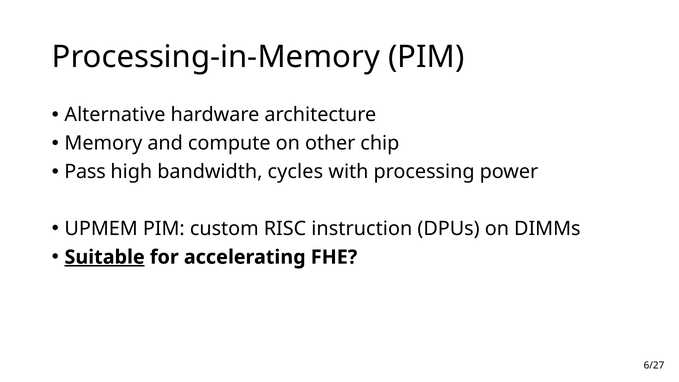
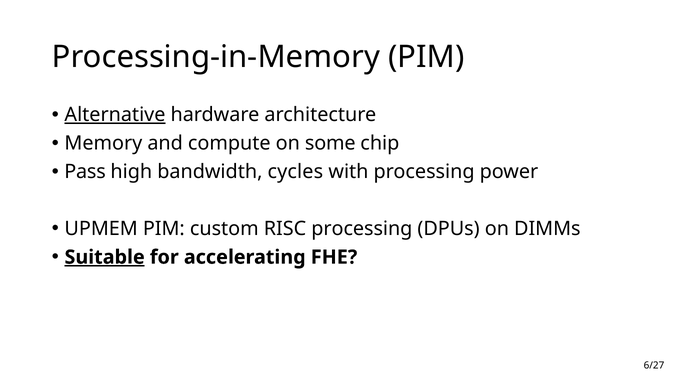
Alternative underline: none -> present
other: other -> some
RISC instruction: instruction -> processing
